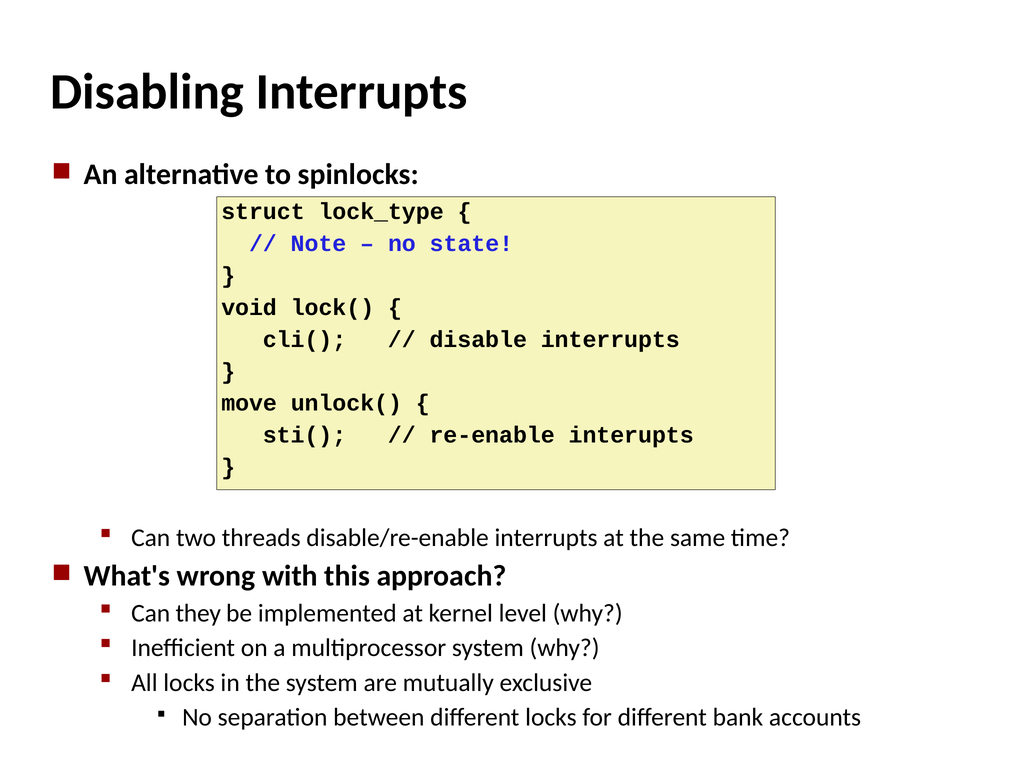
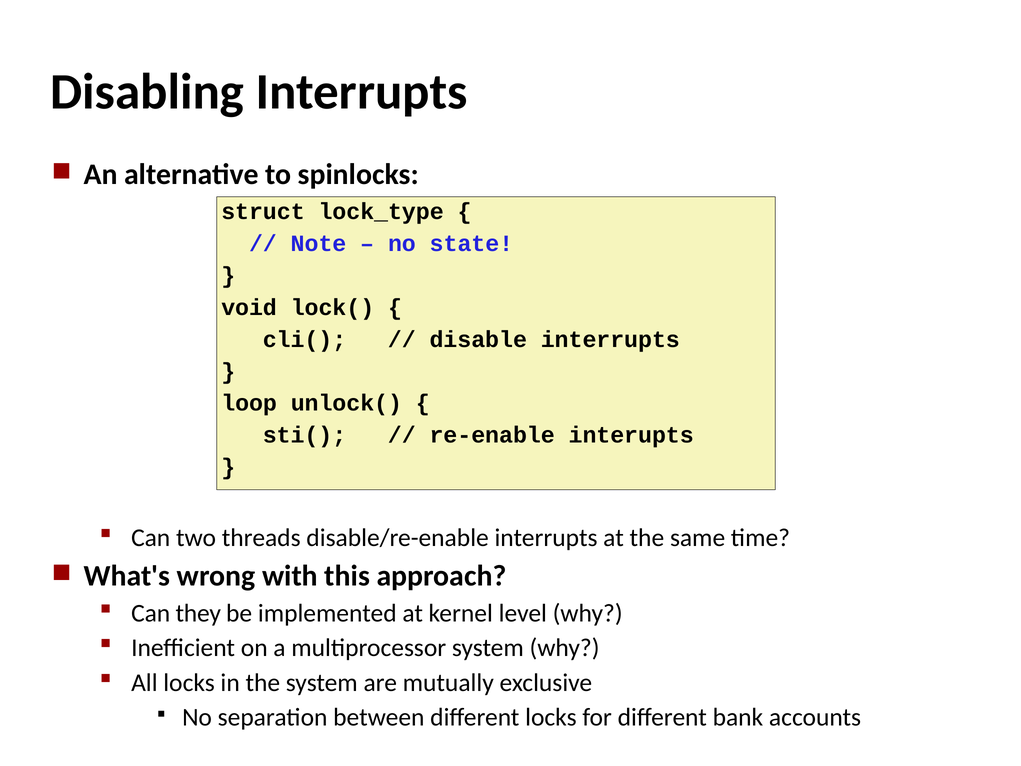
move: move -> loop
